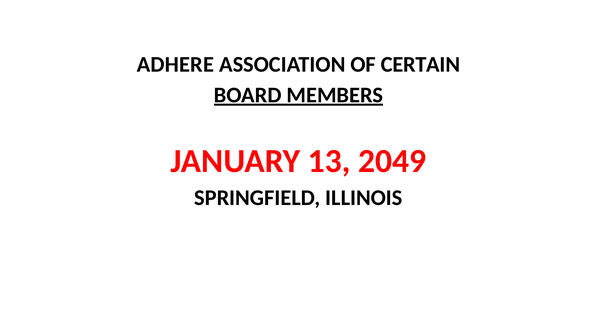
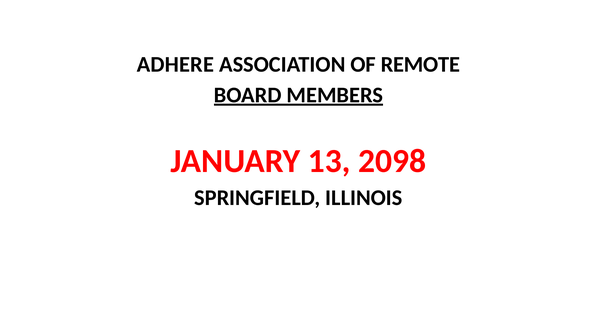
CERTAIN: CERTAIN -> REMOTE
2049: 2049 -> 2098
